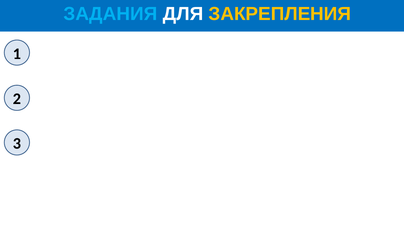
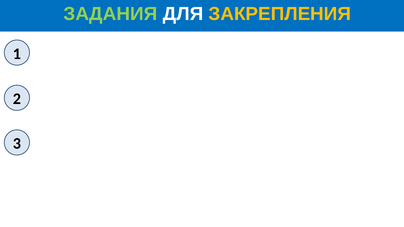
ЗАДАНИЯ colour: light blue -> light green
